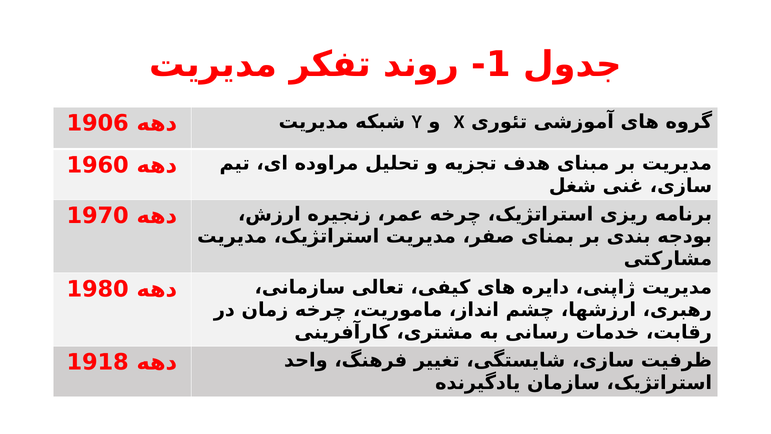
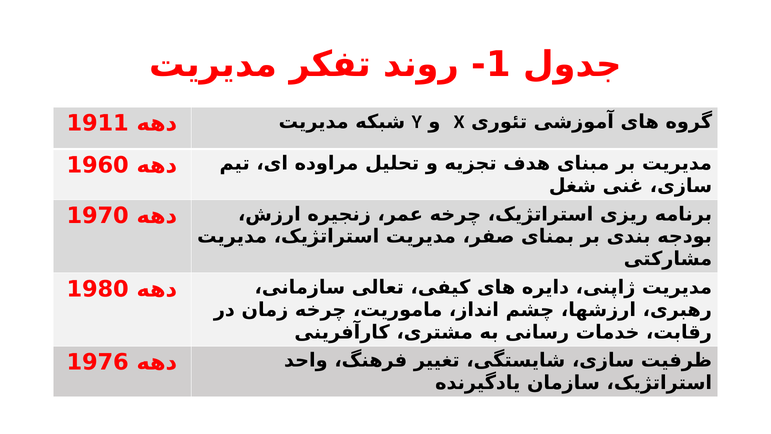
1906: 1906 -> 1911
1918: 1918 -> 1976
